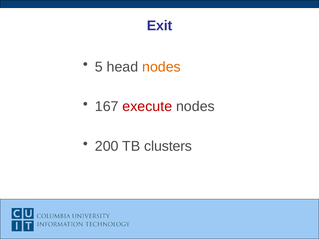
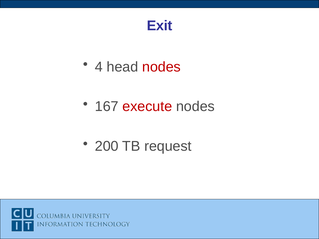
5: 5 -> 4
nodes at (162, 67) colour: orange -> red
clusters: clusters -> request
